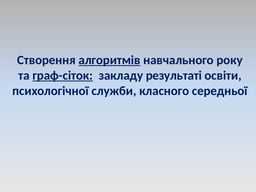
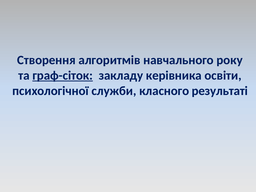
алгоритмів underline: present -> none
результаті: результаті -> керівника
середньої: середньої -> результаті
